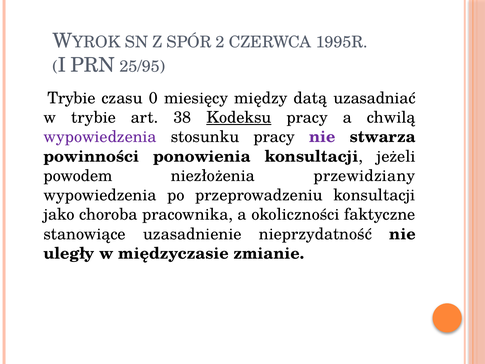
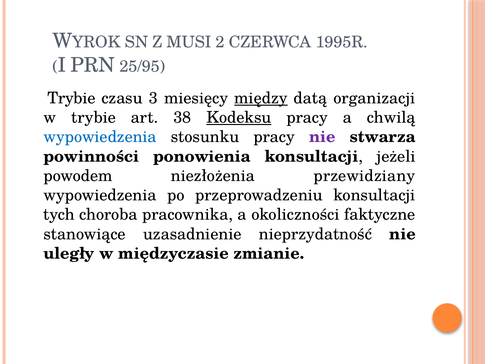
SPÓR: SPÓR -> MUSI
0: 0 -> 3
między underline: none -> present
uzasadniać: uzasadniać -> organizacji
wypowiedzenia at (100, 137) colour: purple -> blue
jako: jako -> tych
